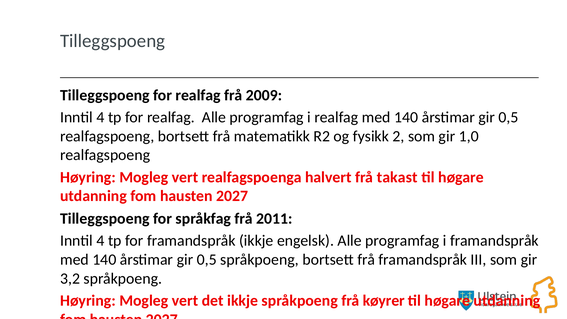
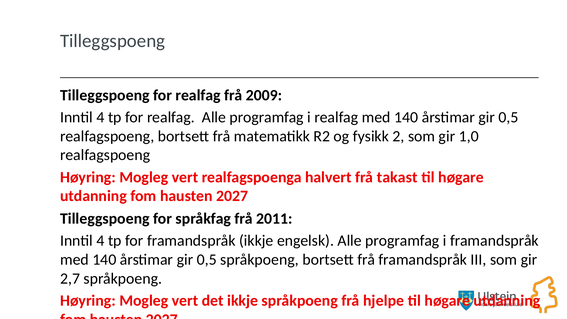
3,2: 3,2 -> 2,7
køyrer: køyrer -> hjelpe
